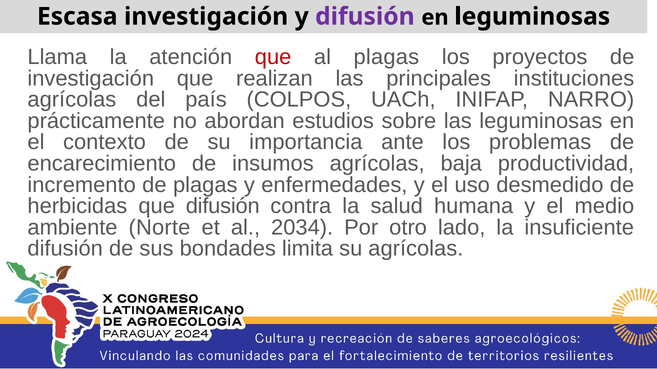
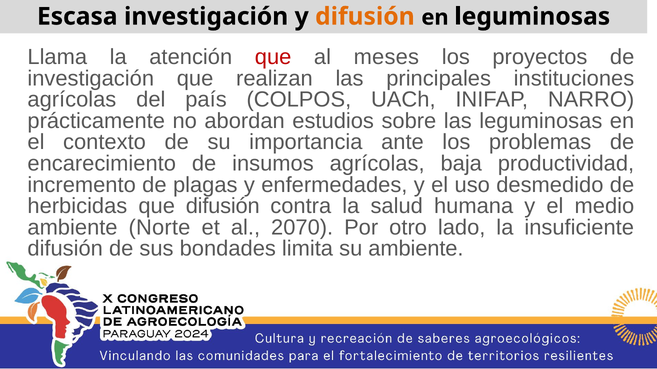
difusión at (365, 17) colour: purple -> orange
al plagas: plagas -> meses
2034: 2034 -> 2070
su agrícolas: agrícolas -> ambiente
